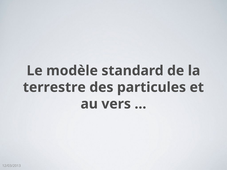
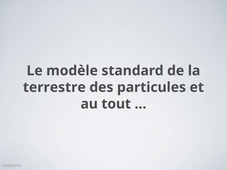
vers: vers -> tout
